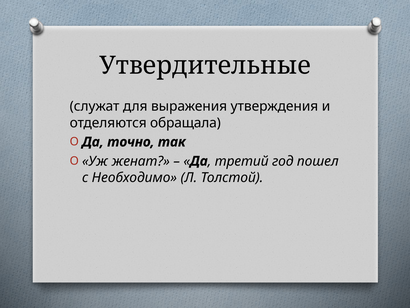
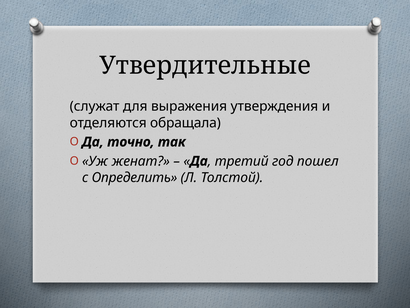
Необходимо: Необходимо -> Определить
